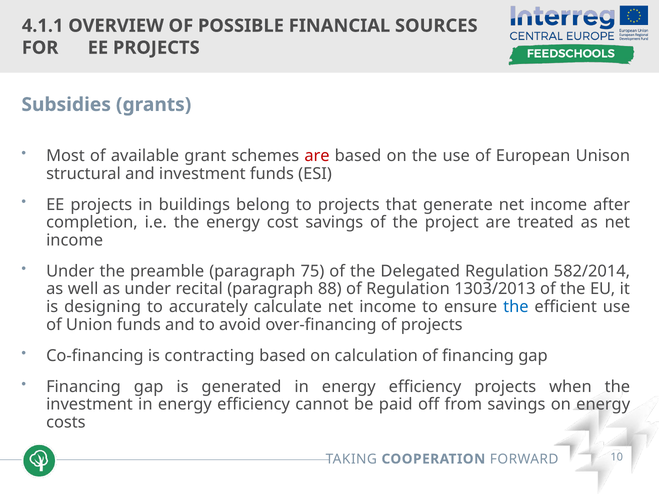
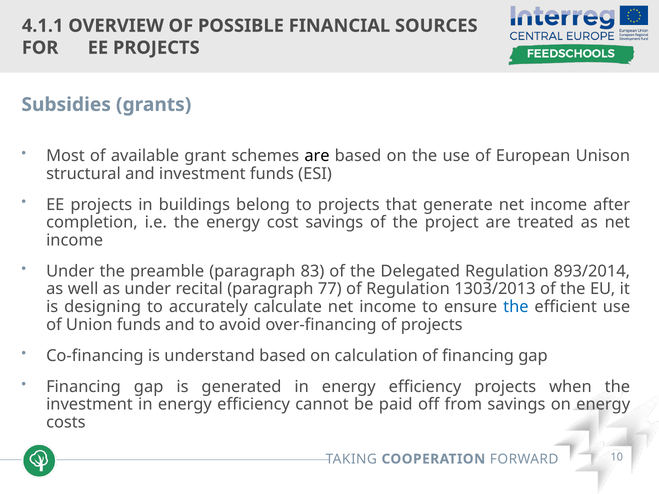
are at (317, 156) colour: red -> black
75: 75 -> 83
582/2014: 582/2014 -> 893/2014
88: 88 -> 77
contracting: contracting -> understand
